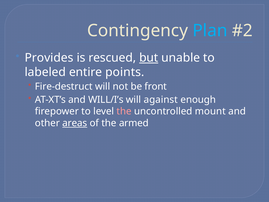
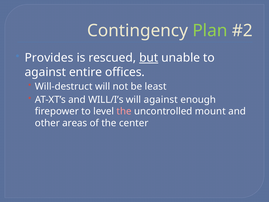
Plan colour: light blue -> light green
labeled at (45, 72): labeled -> against
points: points -> offices
Fire-destruct: Fire-destruct -> Will-destruct
front: front -> least
areas underline: present -> none
armed: armed -> center
